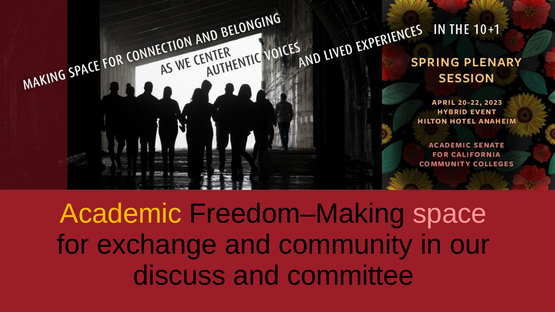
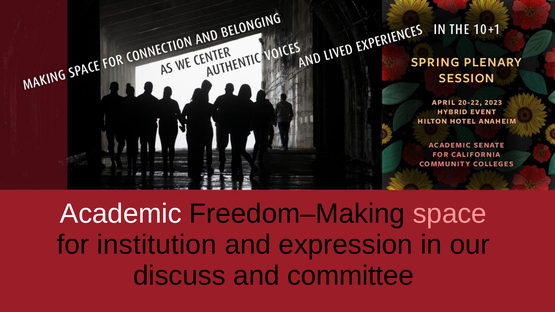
Academic colour: yellow -> white
exchange: exchange -> institution
community: community -> expression
